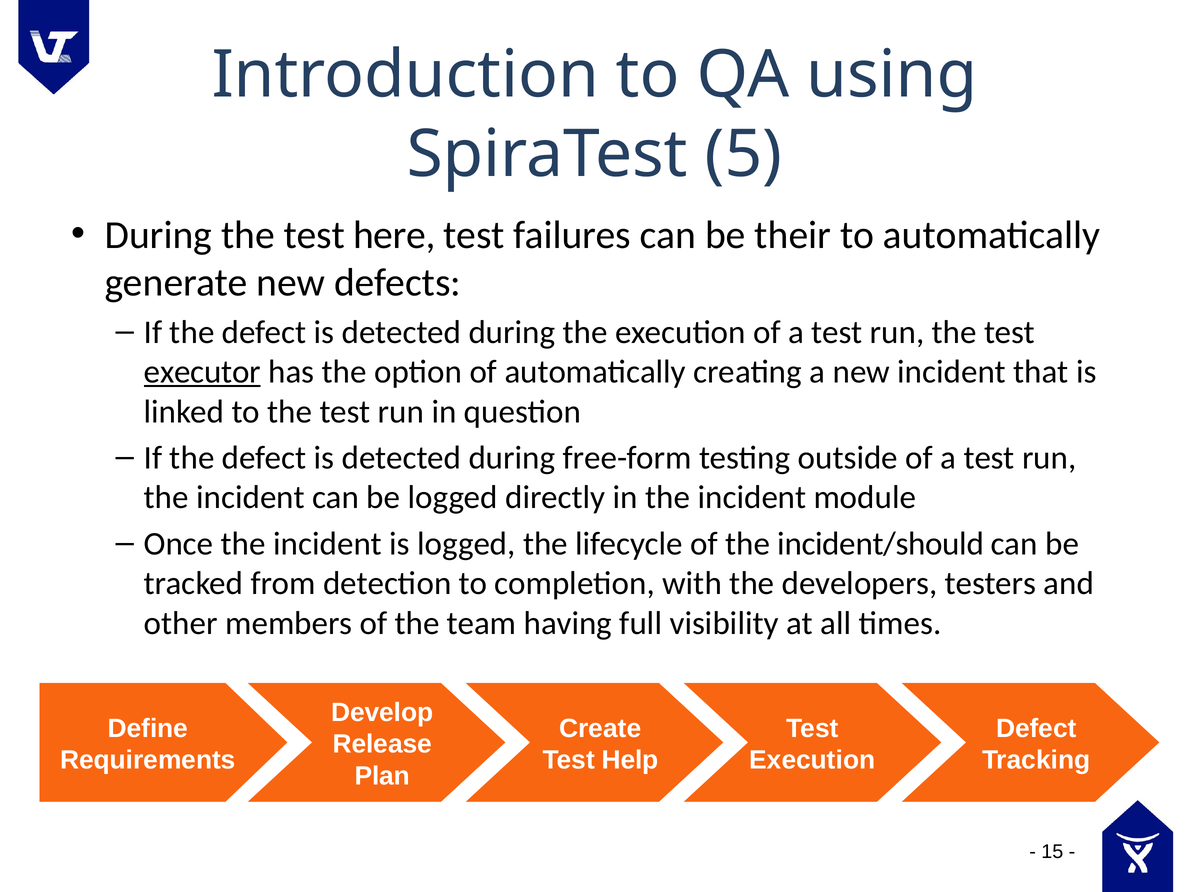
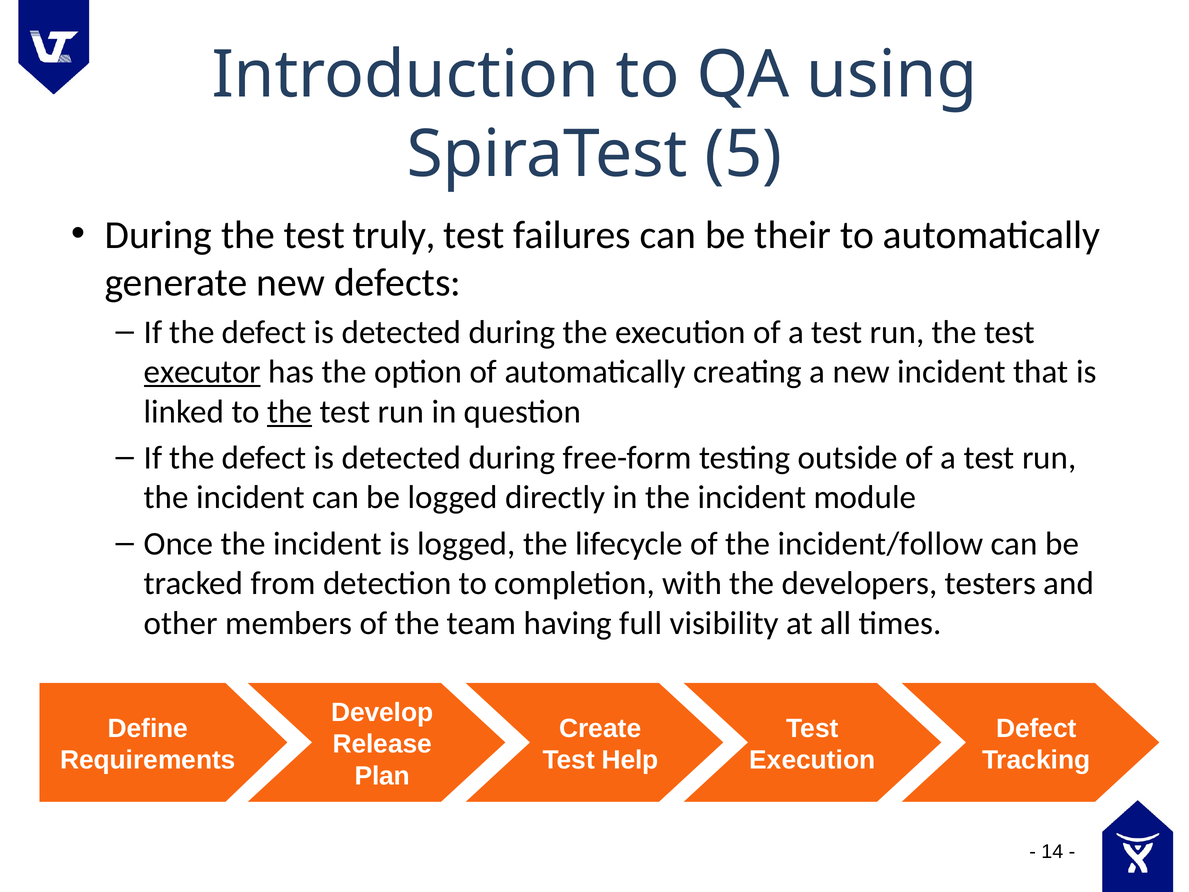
here: here -> truly
the at (290, 412) underline: none -> present
incident/should: incident/should -> incident/follow
15: 15 -> 14
